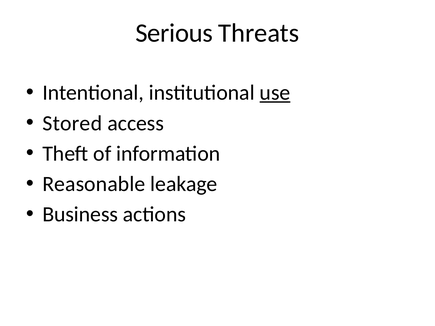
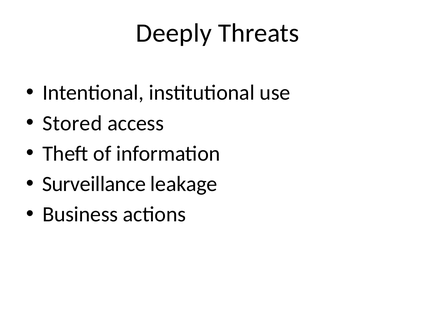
Serious: Serious -> Deeply
use underline: present -> none
Reasonable: Reasonable -> Surveillance
